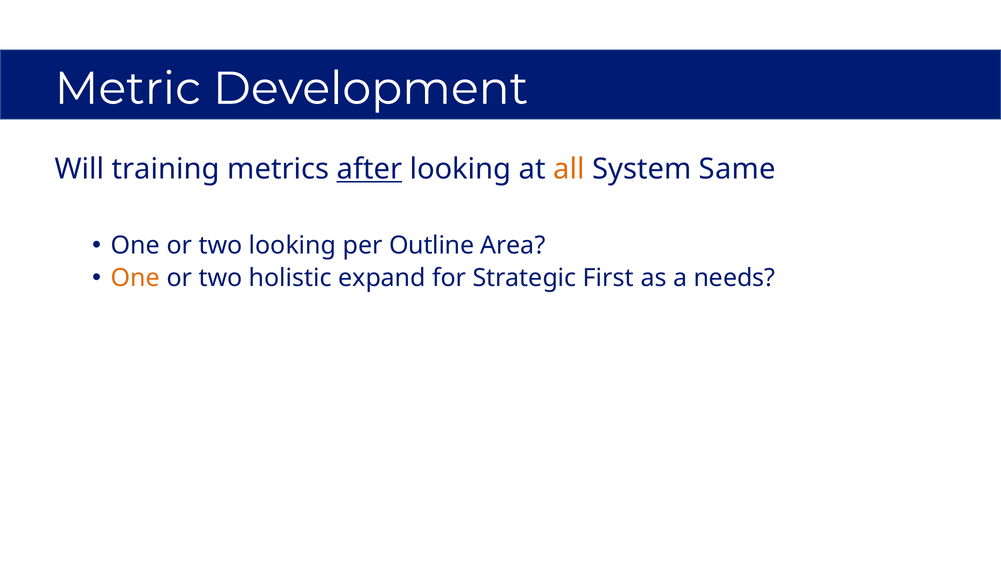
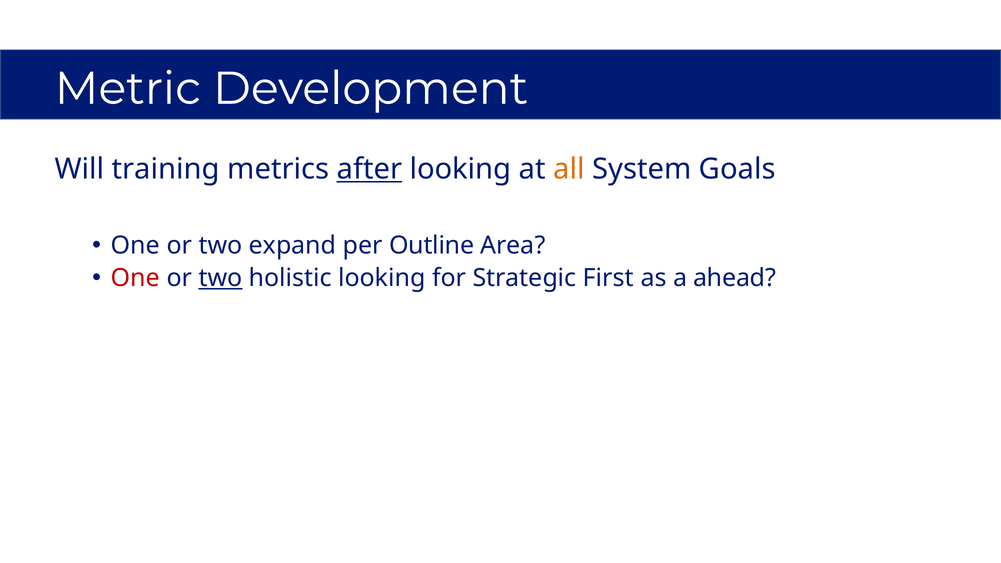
Same: Same -> Goals
two looking: looking -> expand
One at (135, 278) colour: orange -> red
two at (220, 278) underline: none -> present
holistic expand: expand -> looking
needs: needs -> ahead
